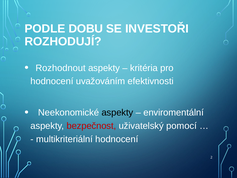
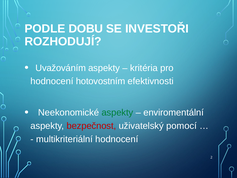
Rozhodnout: Rozhodnout -> Uvažováním
uvažováním: uvažováním -> hotovostním
aspekty at (117, 112) colour: black -> green
